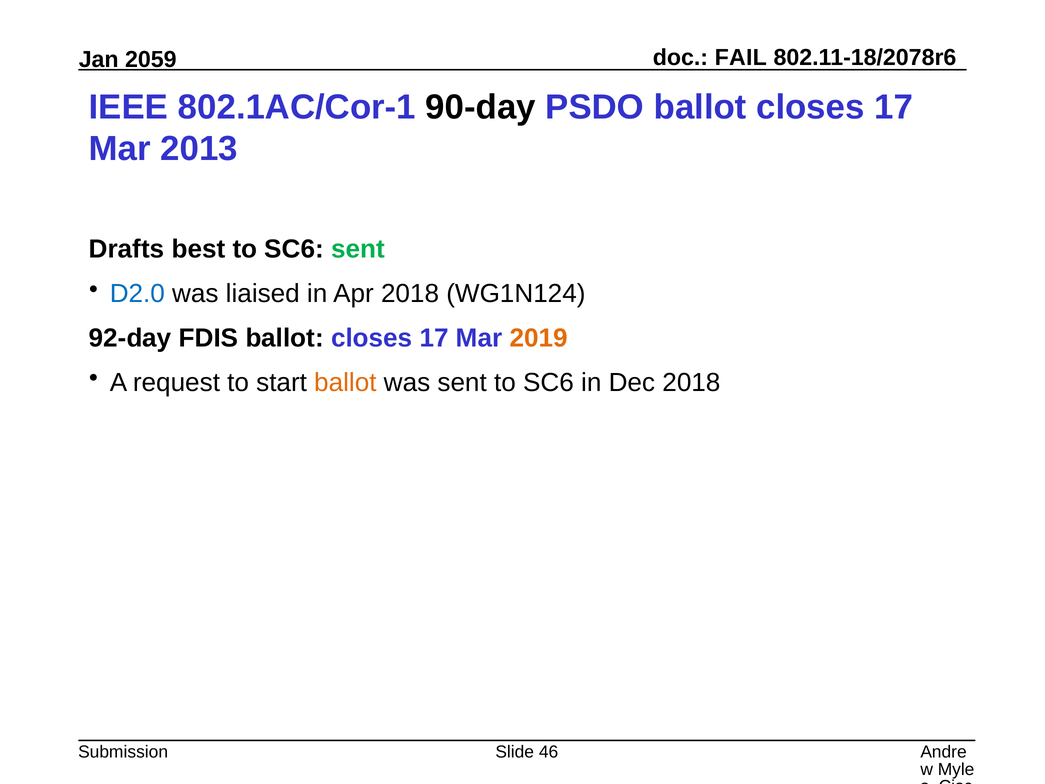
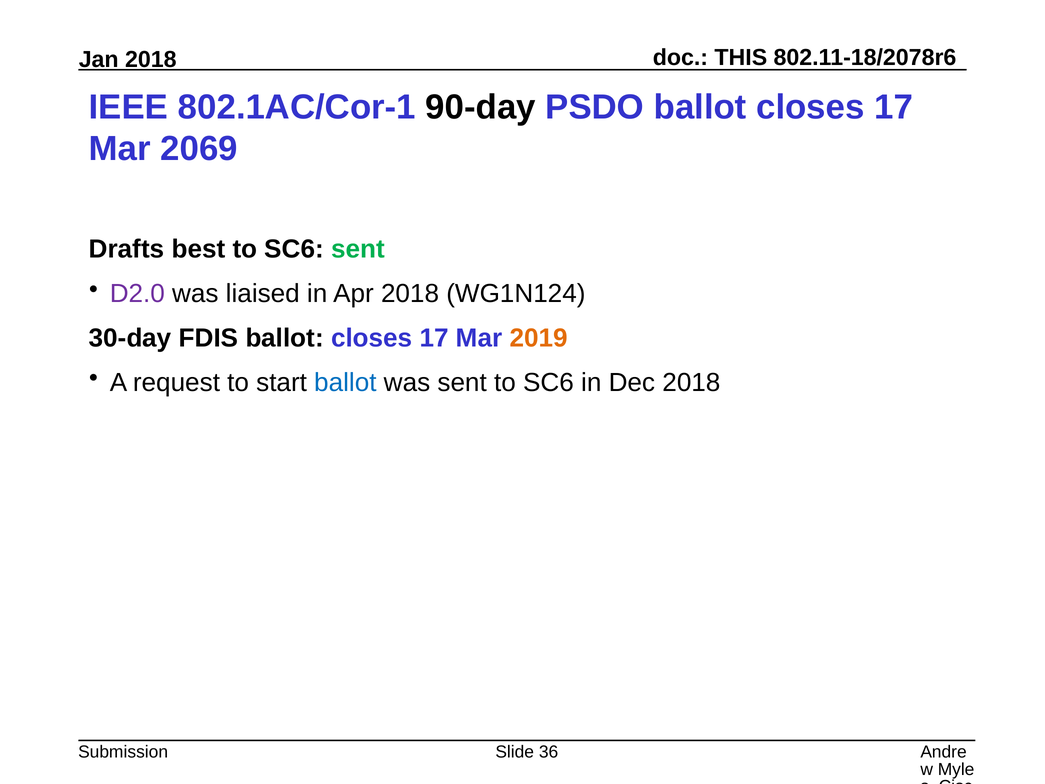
FAIL: FAIL -> THIS
2059 at (151, 59): 2059 -> 2018
2013: 2013 -> 2069
D2.0 colour: blue -> purple
92-day: 92-day -> 30-day
ballot at (345, 382) colour: orange -> blue
46: 46 -> 36
